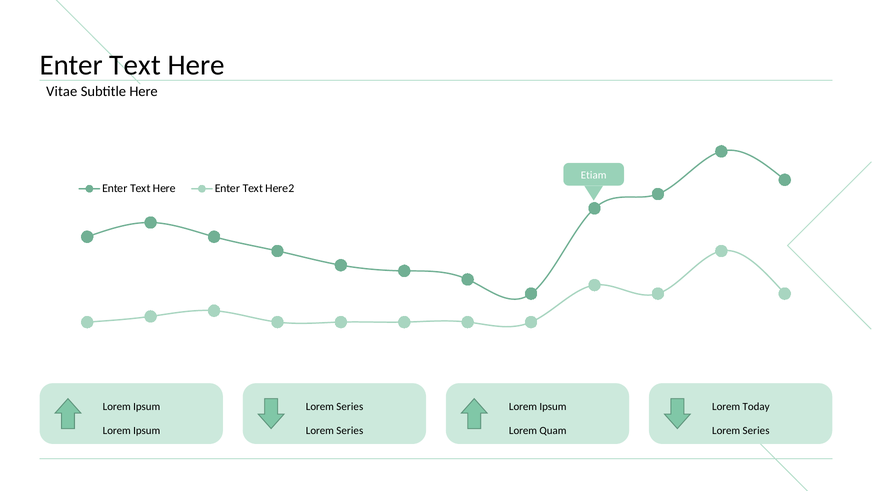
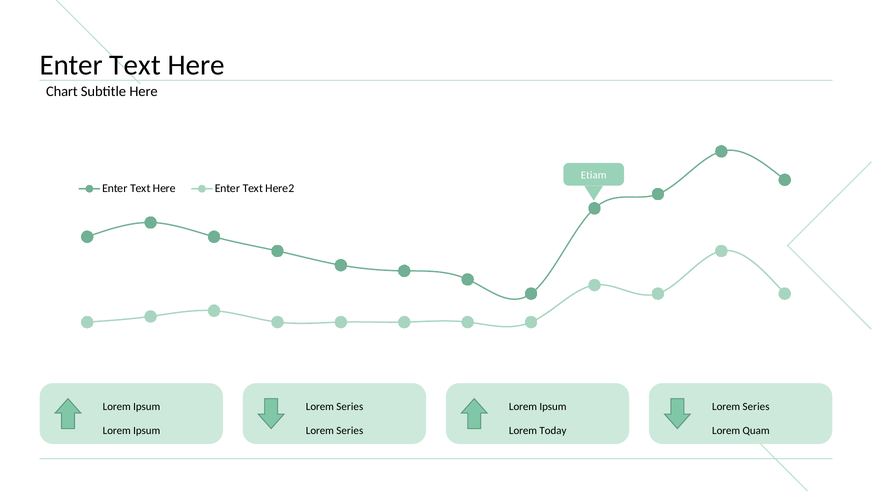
Vitae: Vitae -> Chart
Today at (756, 406): Today -> Series
Quam: Quam -> Today
Series at (756, 430): Series -> Quam
